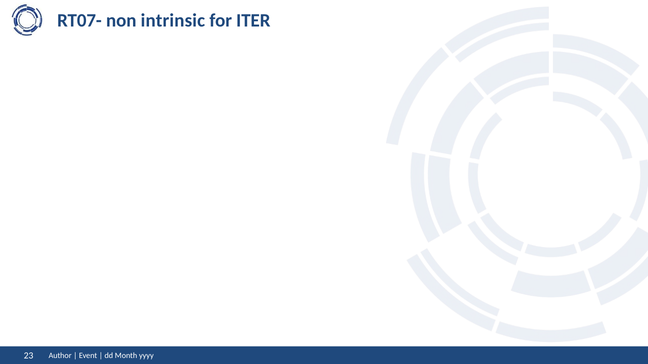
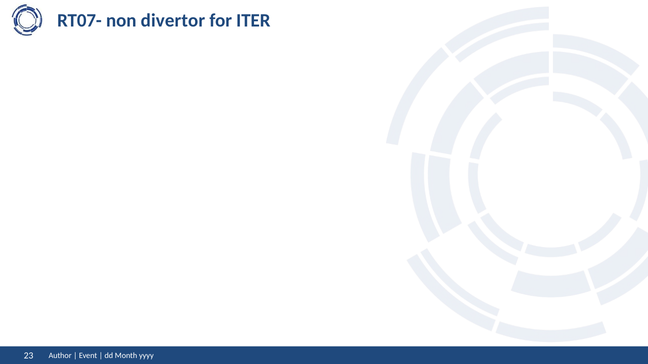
intrinsic: intrinsic -> divertor
